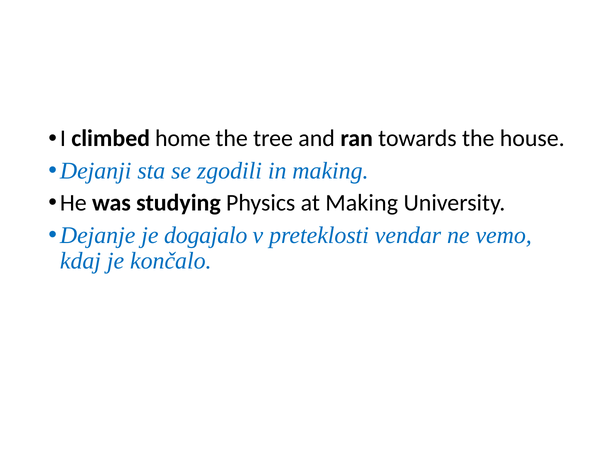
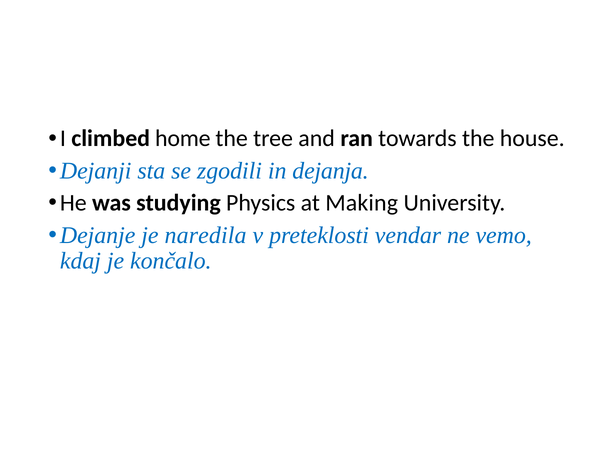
in making: making -> dejanja
dogajalo: dogajalo -> naredila
